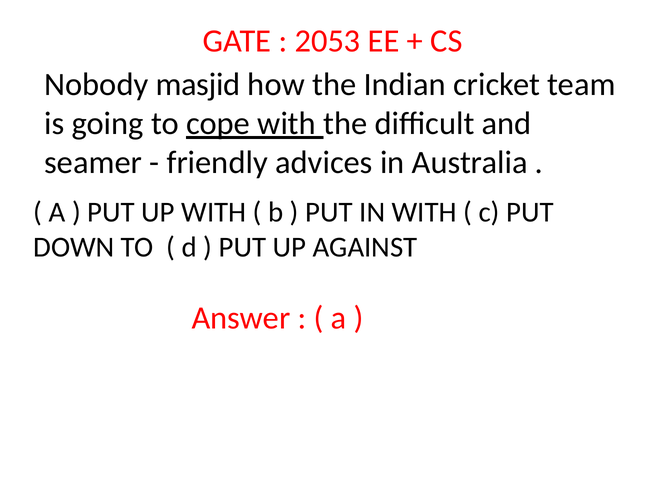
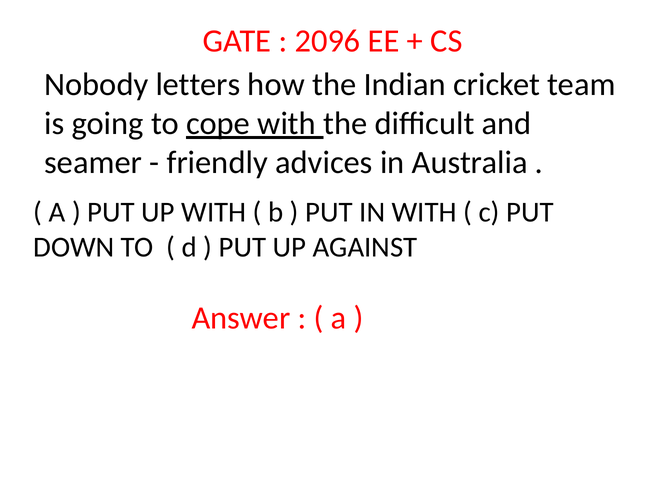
2053: 2053 -> 2096
masjid: masjid -> letters
